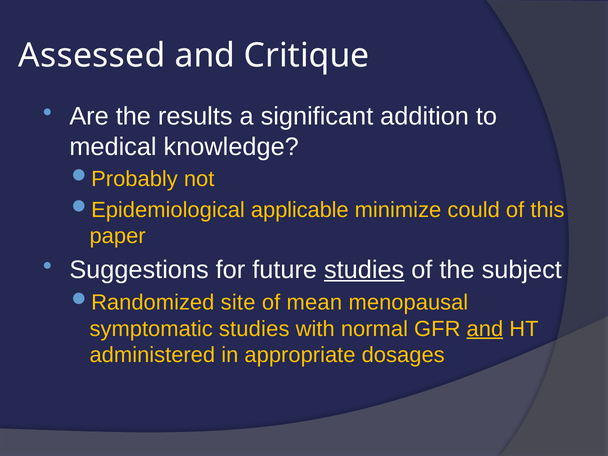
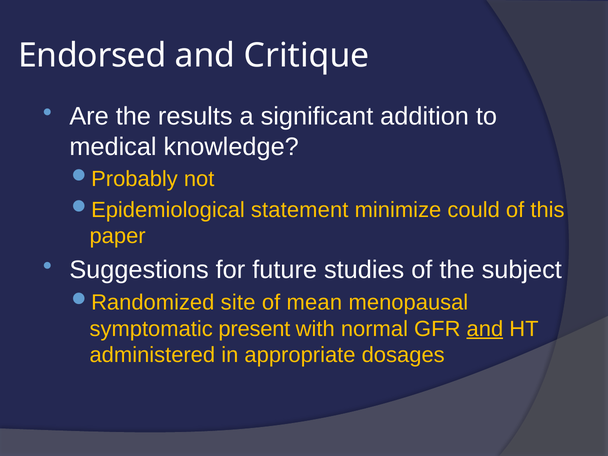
Assessed: Assessed -> Endorsed
applicable: applicable -> statement
studies at (364, 270) underline: present -> none
symptomatic studies: studies -> present
